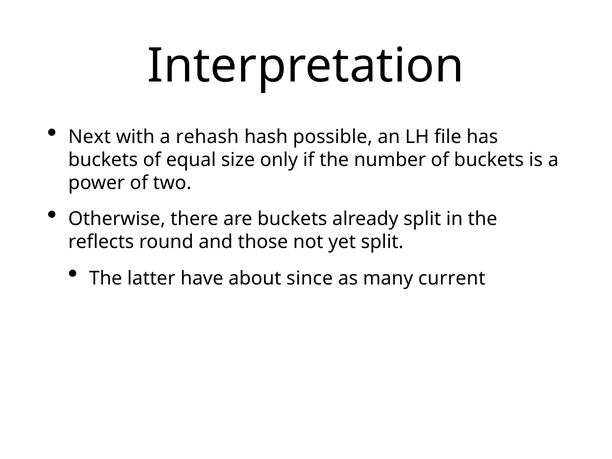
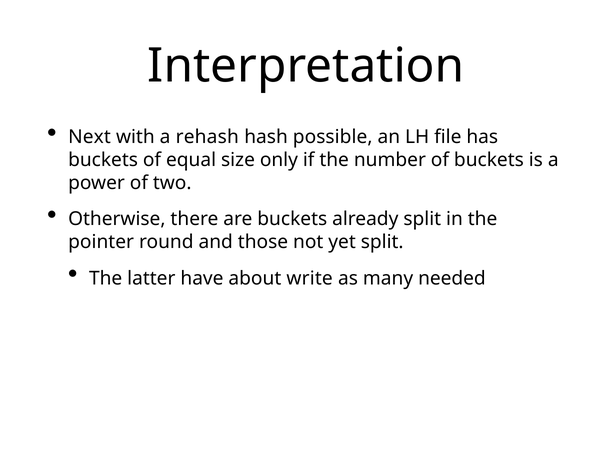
reflects: reflects -> pointer
since: since -> write
current: current -> needed
